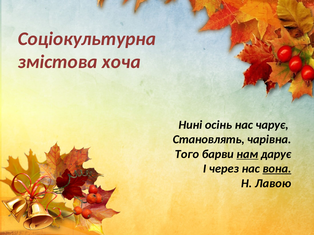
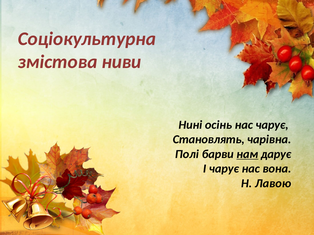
хоча: хоча -> ниви
Того: Того -> Полі
І через: через -> чарує
вона underline: present -> none
